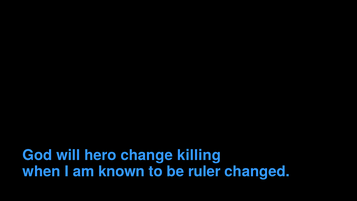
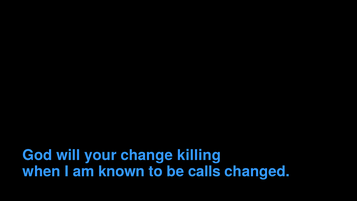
hero: hero -> your
ruler: ruler -> calls
